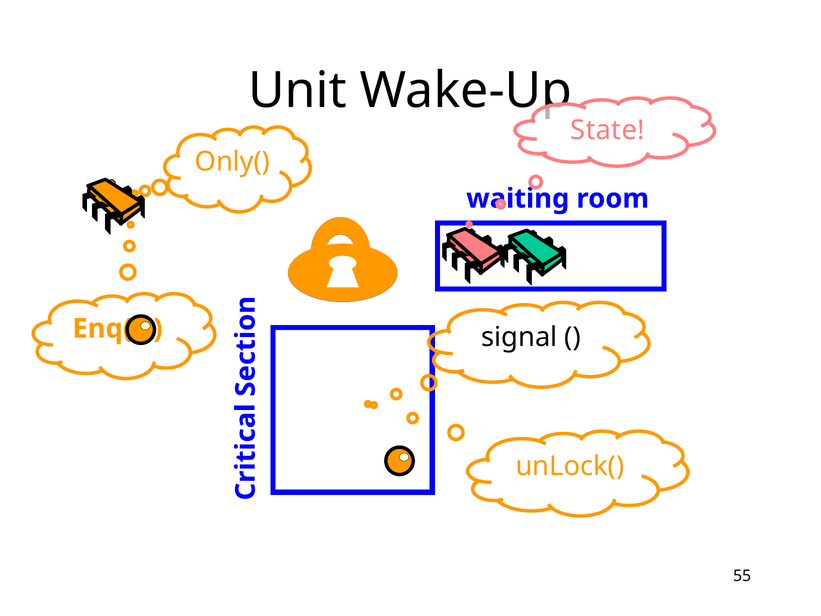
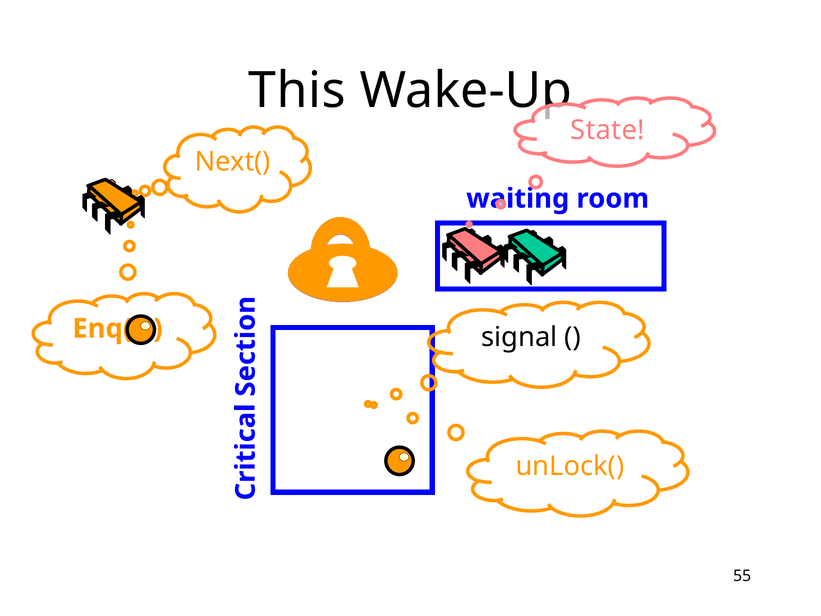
Unit: Unit -> This
Only(: Only( -> Next(
